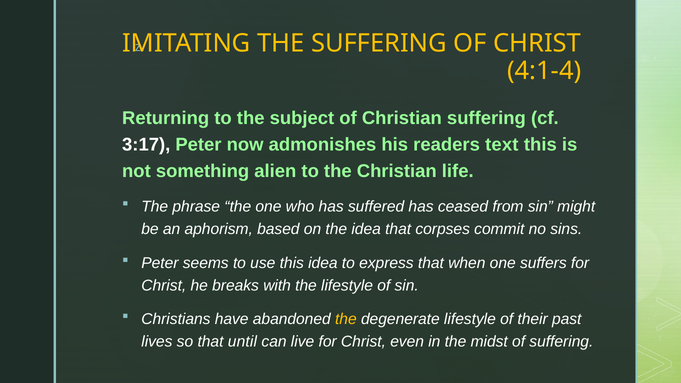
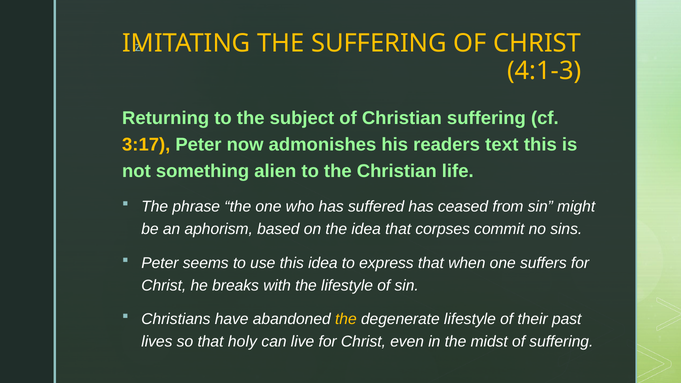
4:1-4: 4:1-4 -> 4:1-3
3:17 colour: white -> yellow
until: until -> holy
